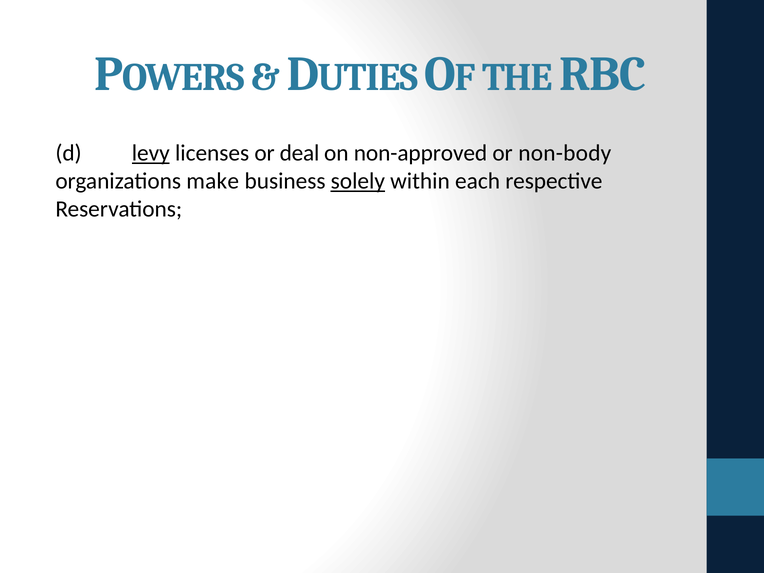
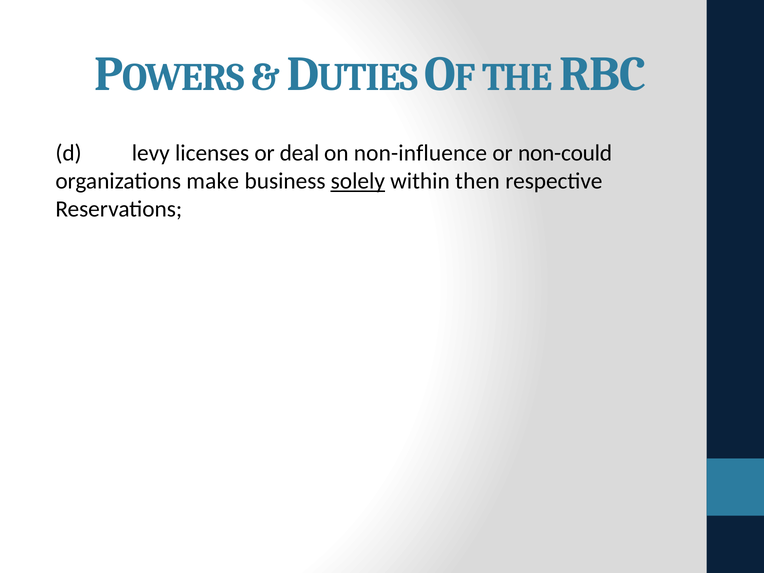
levy underline: present -> none
non-approved: non-approved -> non-influence
non-body: non-body -> non-could
each: each -> then
